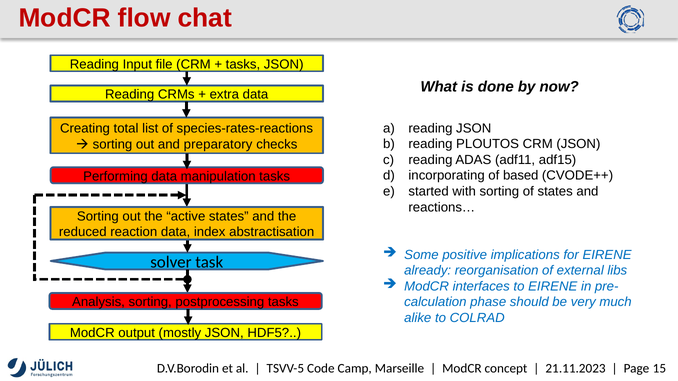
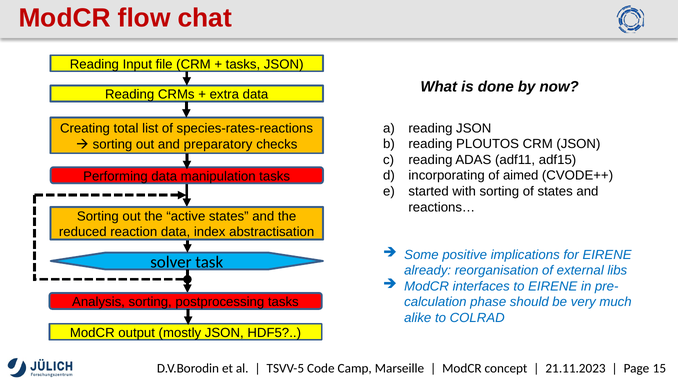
based: based -> aimed
